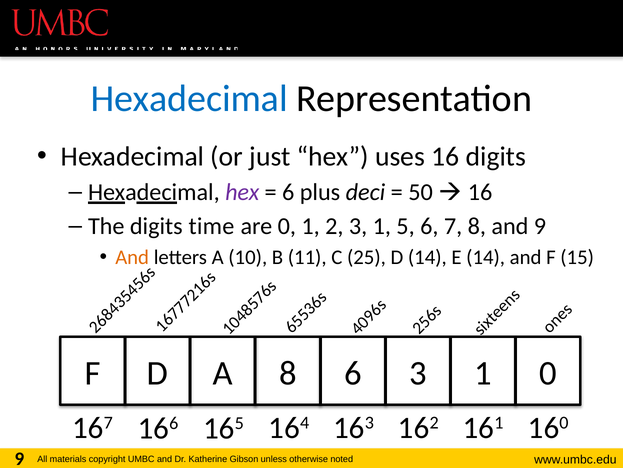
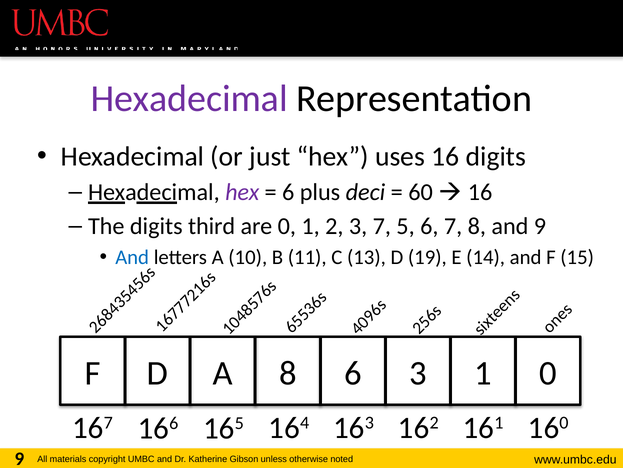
Hexadecimal at (189, 98) colour: blue -> purple
50: 50 -> 60
time: time -> third
3 1: 1 -> 7
And at (132, 257) colour: orange -> blue
25: 25 -> 13
D 14: 14 -> 19
